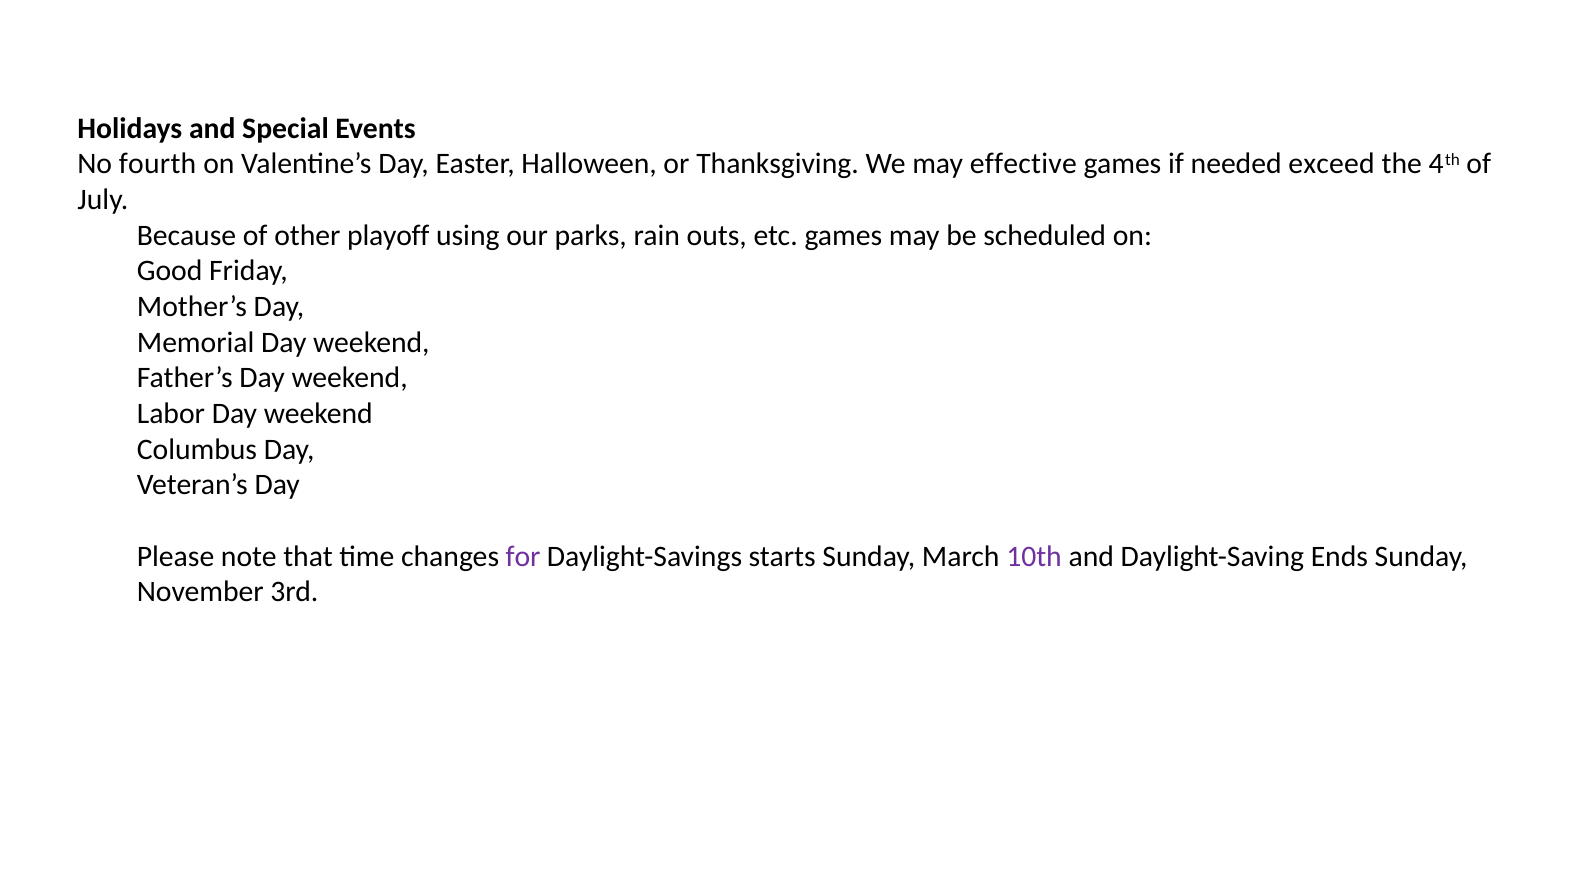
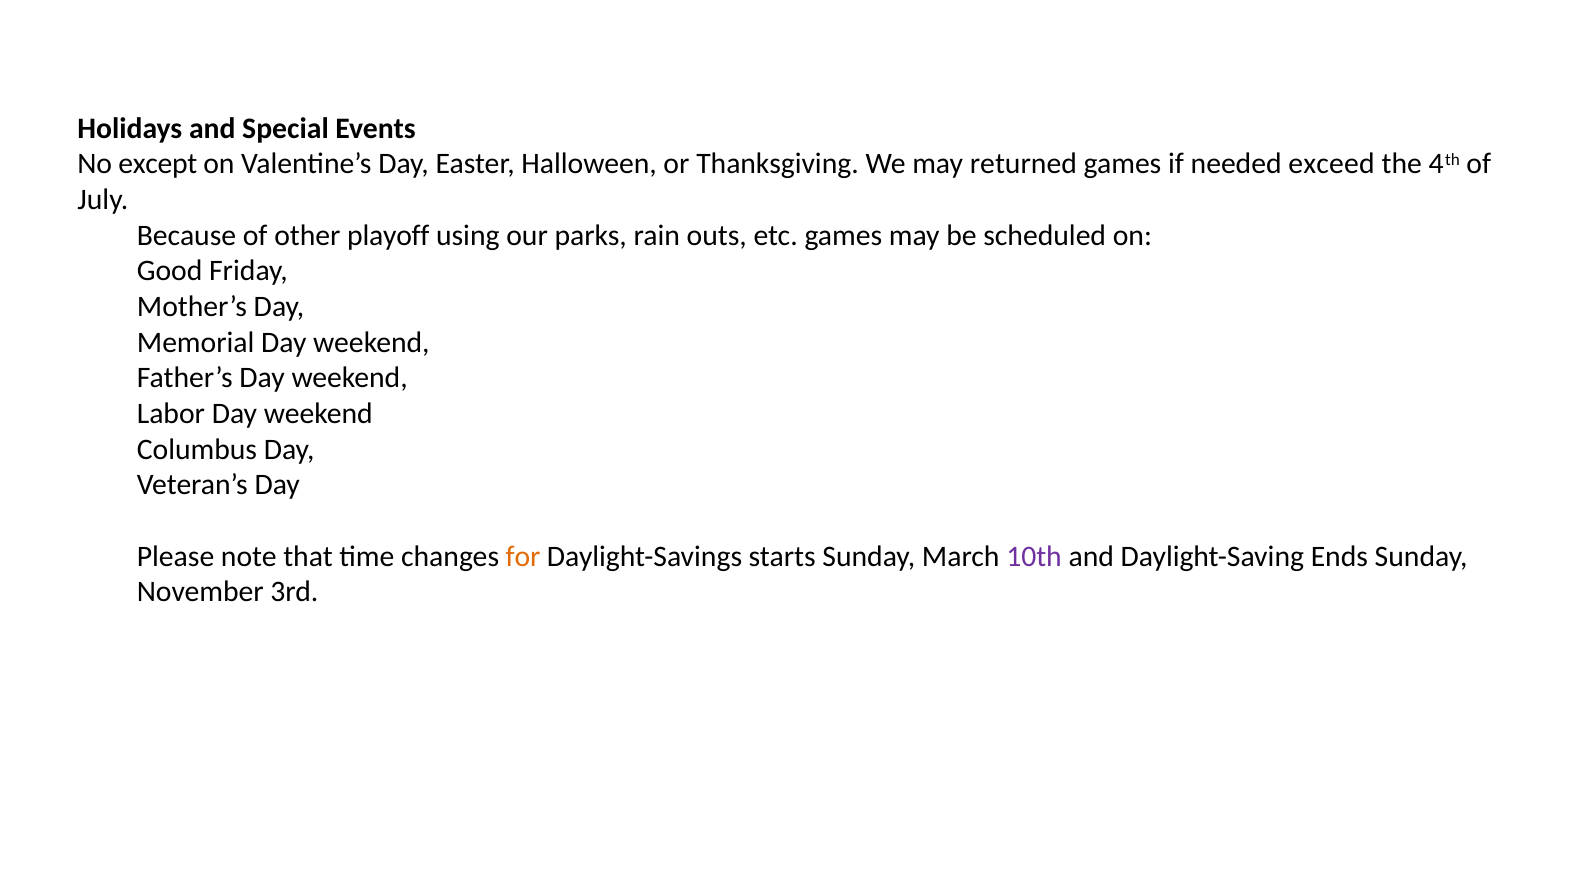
fourth: fourth -> except
effective: effective -> returned
for colour: purple -> orange
